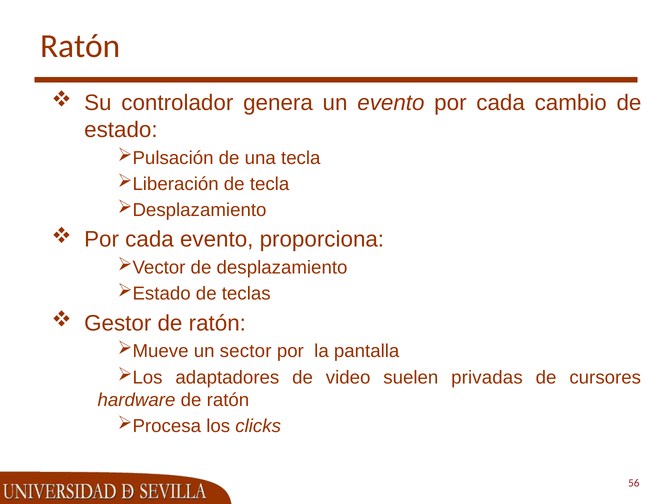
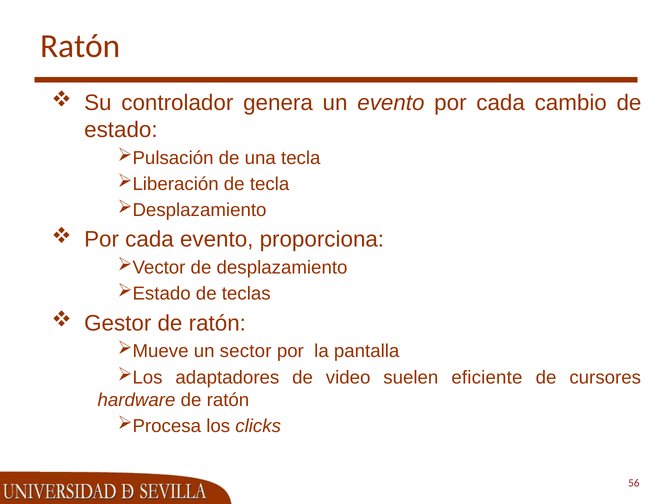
privadas: privadas -> eficiente
